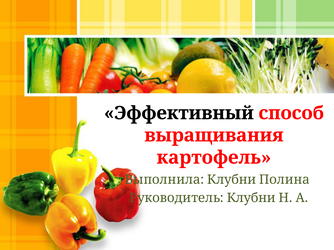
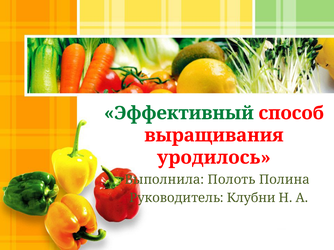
Эффективный colour: black -> green
картофель: картофель -> уродилось
Выполнила Клубни: Клубни -> Полоть
